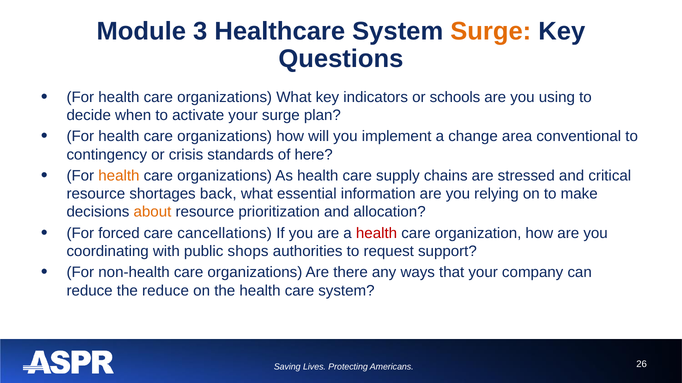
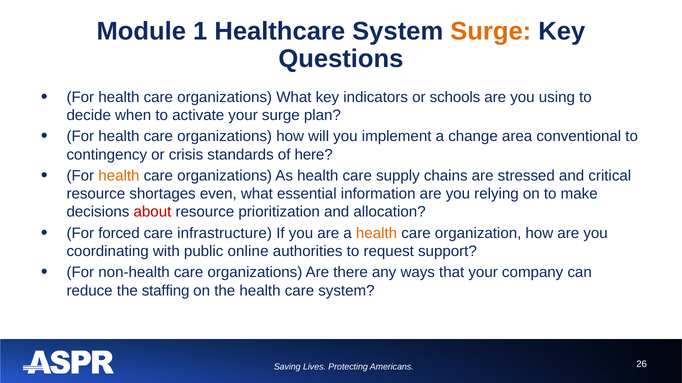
3: 3 -> 1
back: back -> even
about colour: orange -> red
cancellations: cancellations -> infrastructure
health at (377, 234) colour: red -> orange
shops: shops -> online
the reduce: reduce -> staffing
